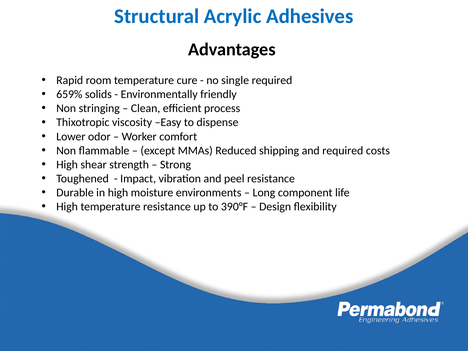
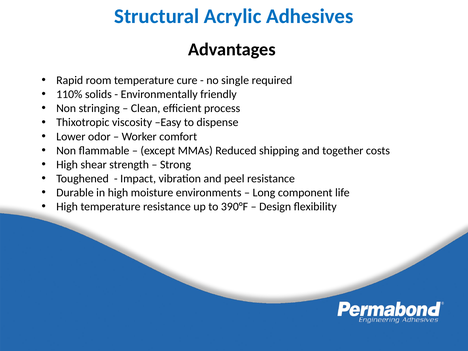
659%: 659% -> 110%
and required: required -> together
